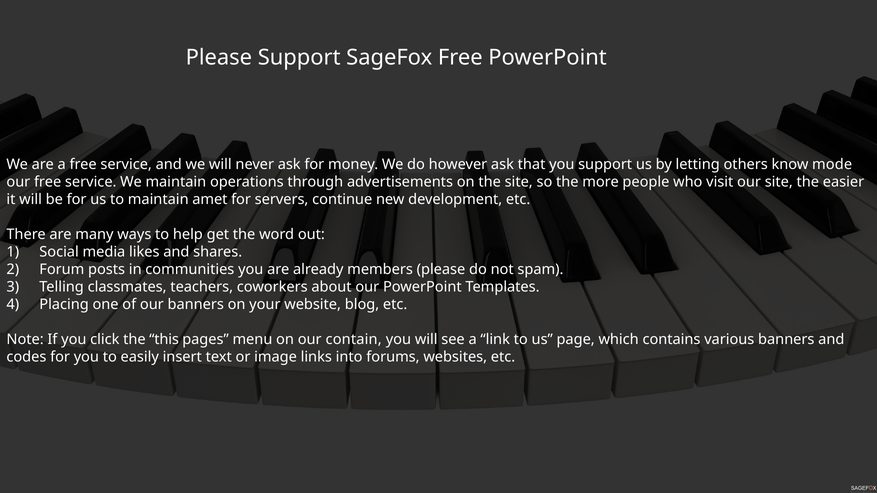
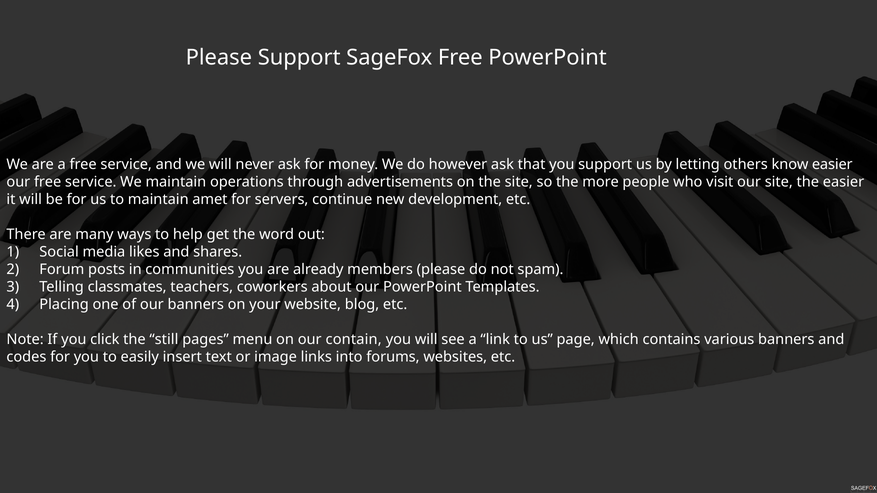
know mode: mode -> easier
this: this -> still
